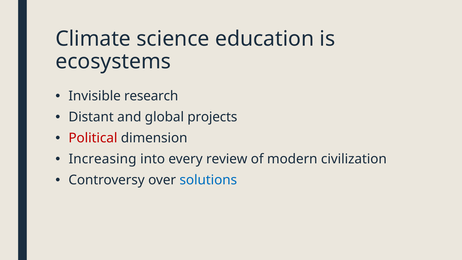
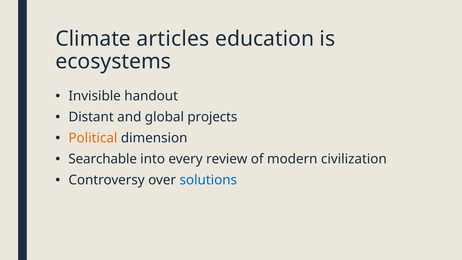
science: science -> articles
research: research -> handout
Political colour: red -> orange
Increasing: Increasing -> Searchable
